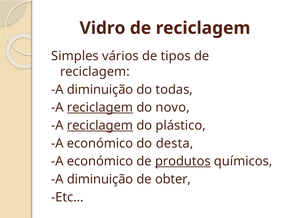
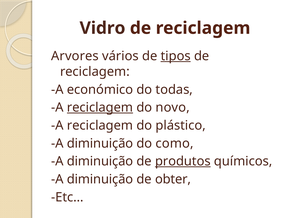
Simples: Simples -> Arvores
tipos underline: none -> present
diminuição at (100, 90): diminuição -> económico
reciclagem at (100, 126) underline: present -> none
económico at (100, 144): económico -> diminuição
desta: desta -> como
económico at (100, 161): económico -> diminuição
